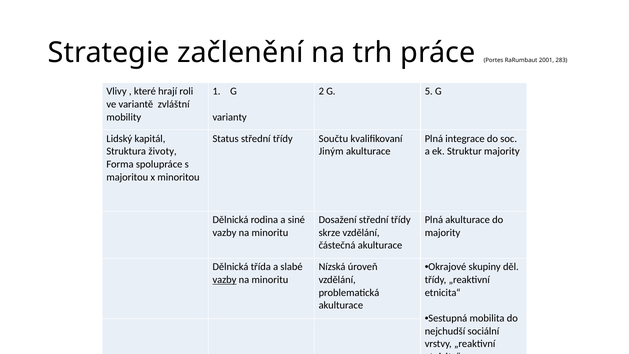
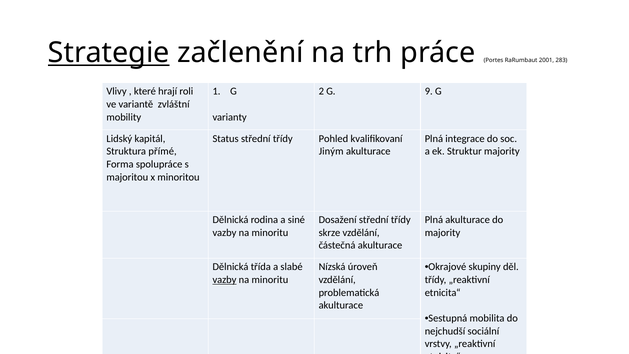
Strategie underline: none -> present
5: 5 -> 9
Součtu: Součtu -> Pohled
životy: životy -> přímé
